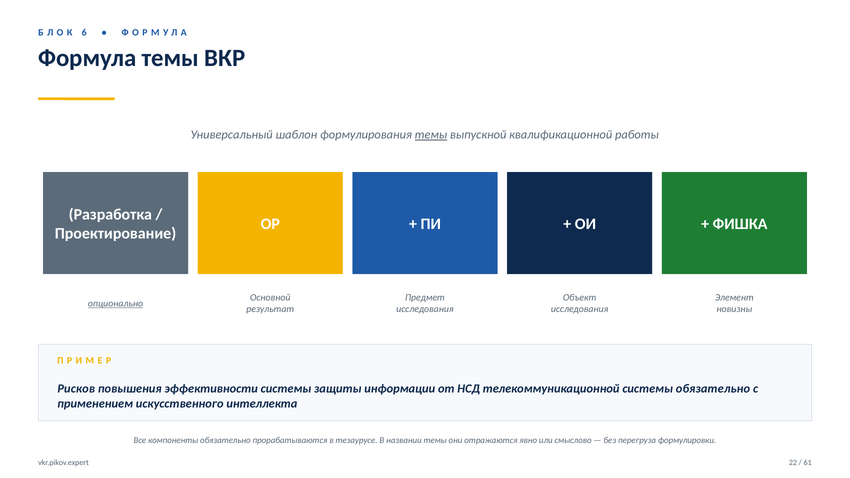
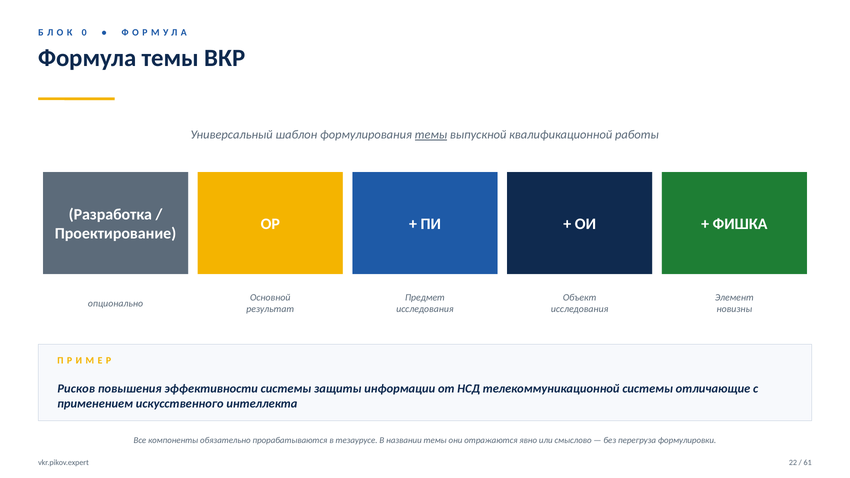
6: 6 -> 0
опционально underline: present -> none
системы обязательно: обязательно -> отличающие
